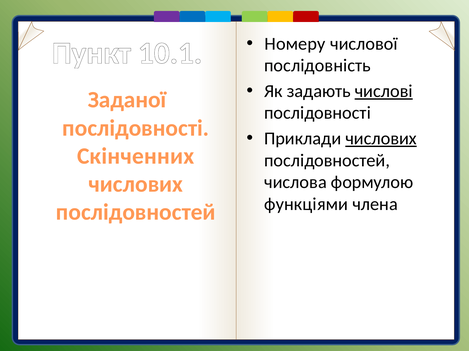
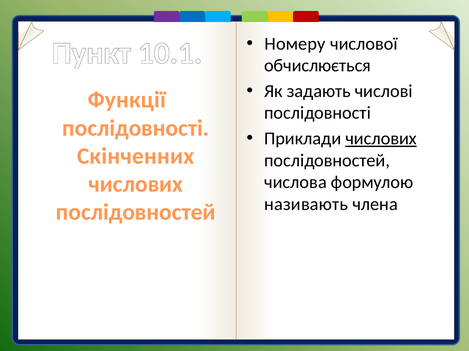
послідовність: послідовність -> обчислюється
числові underline: present -> none
Заданої: Заданої -> Функції
функціями: функціями -> називають
